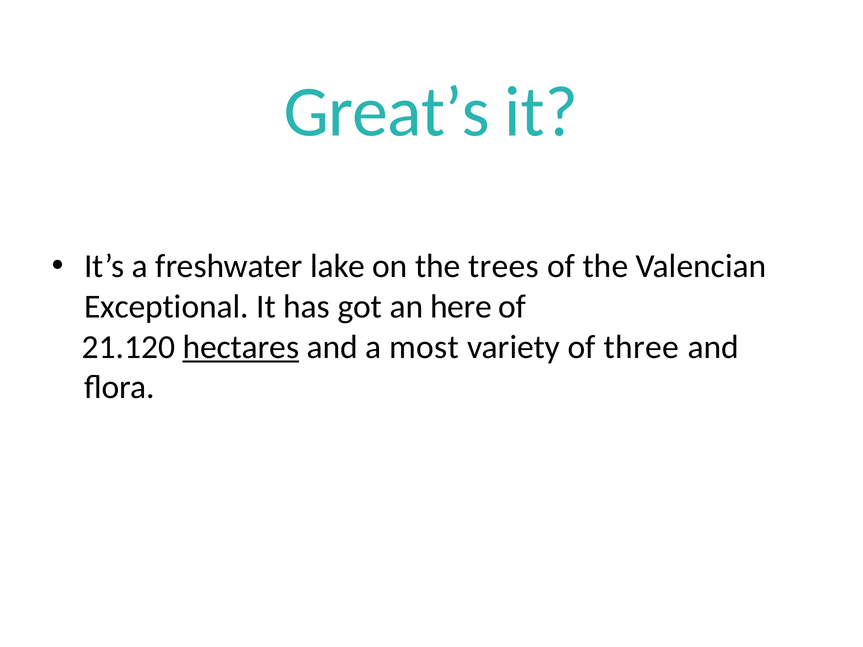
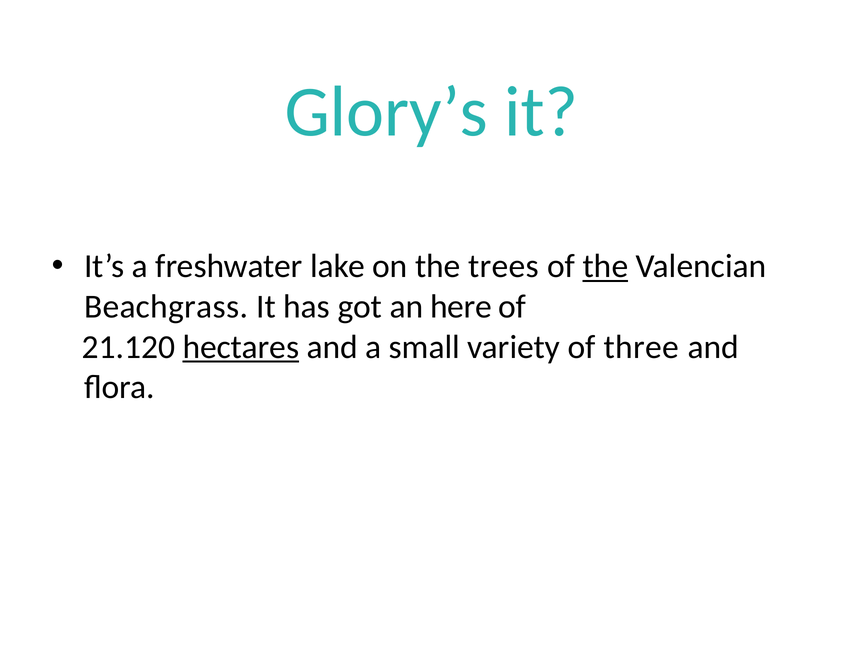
Great’s: Great’s -> Glory’s
the at (605, 266) underline: none -> present
Exceptional: Exceptional -> Beachgrass
most: most -> small
